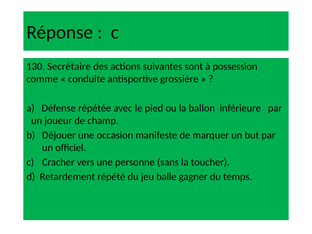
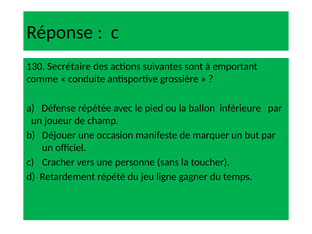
possession: possession -> emportant
balle: balle -> ligne
